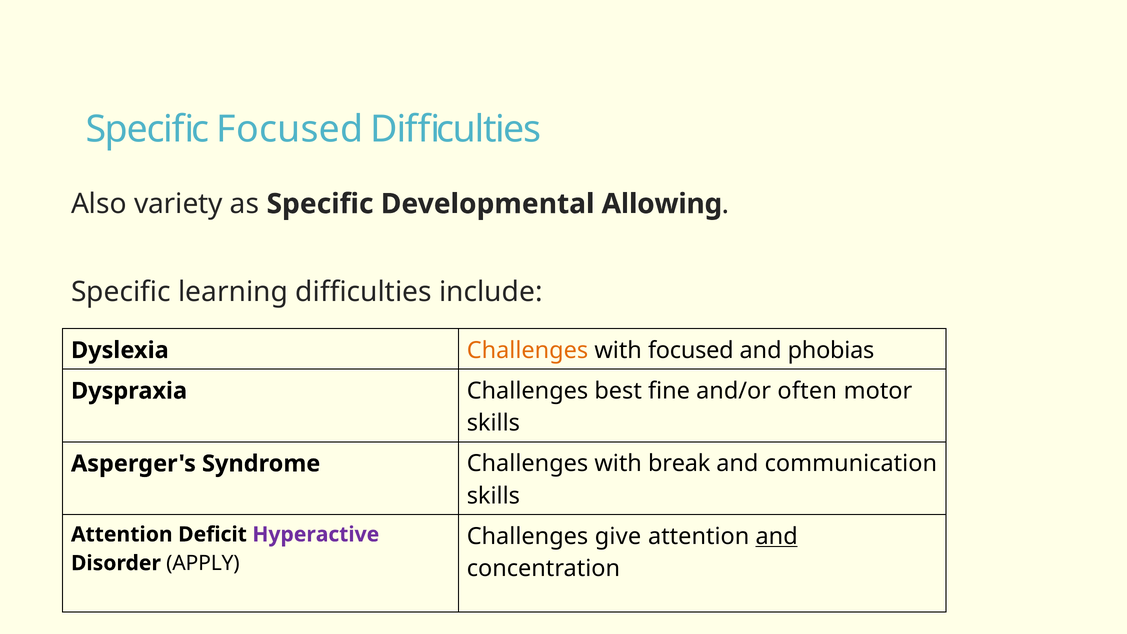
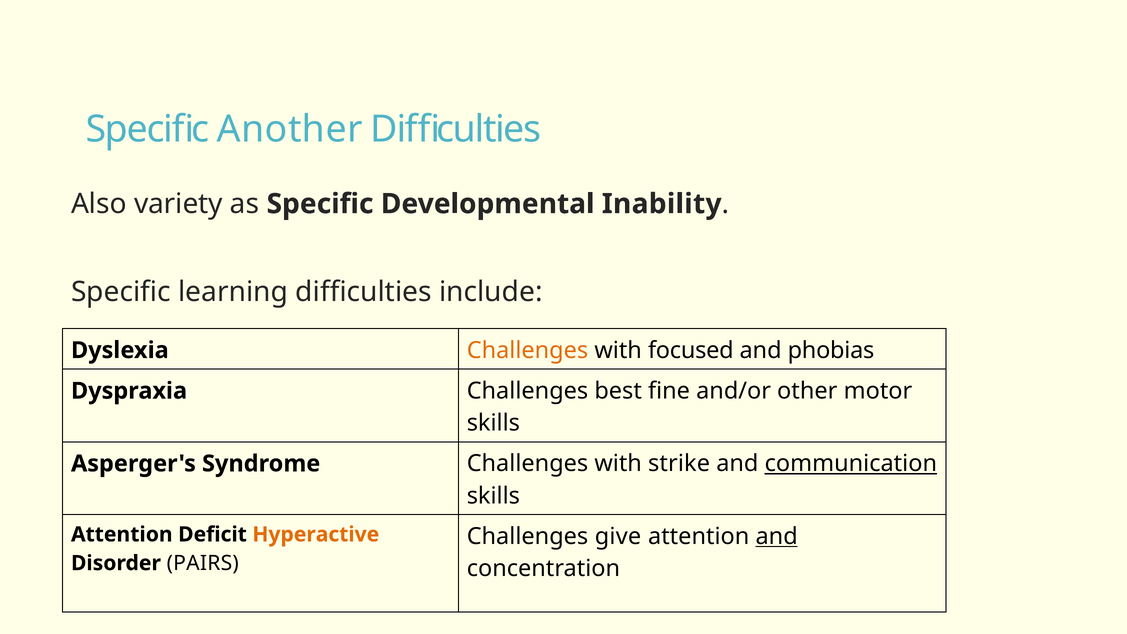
Specific Focused: Focused -> Another
Allowing: Allowing -> Inability
often: often -> other
break: break -> strike
communication underline: none -> present
Hyperactive colour: purple -> orange
APPLY: APPLY -> PAIRS
